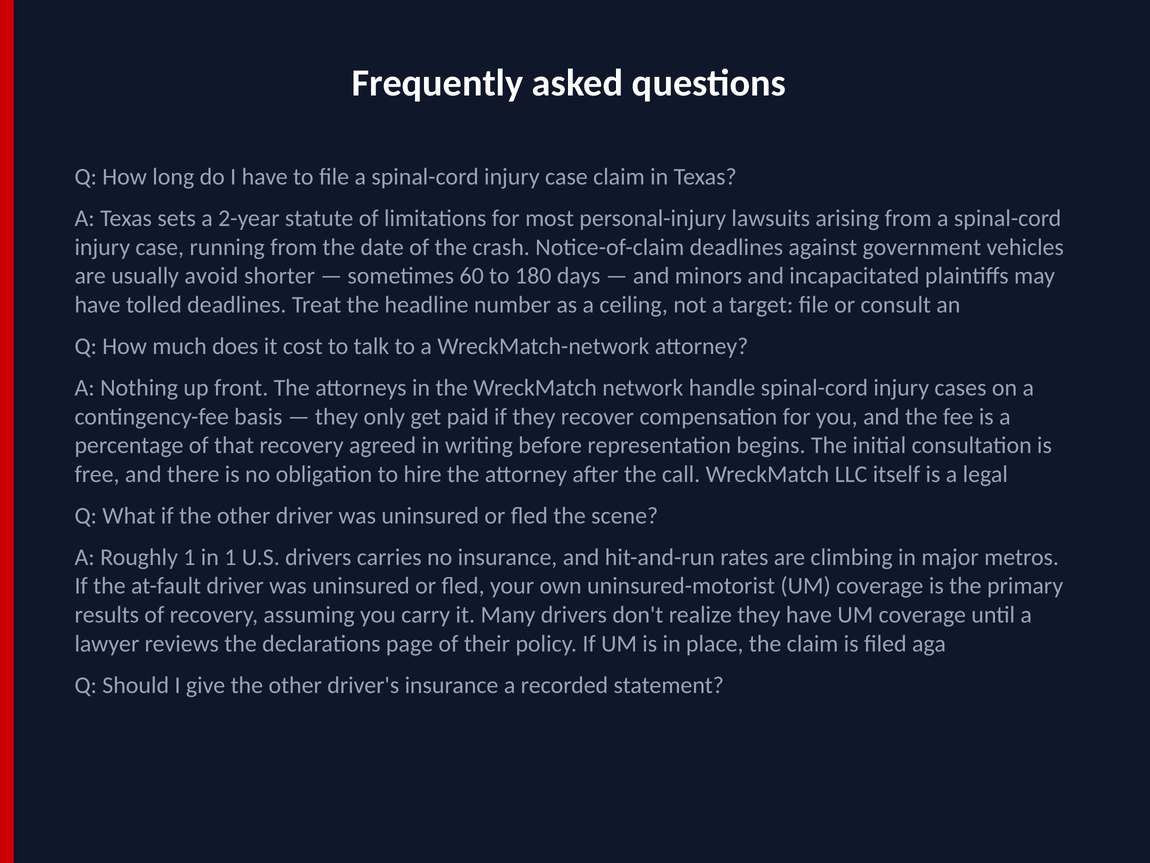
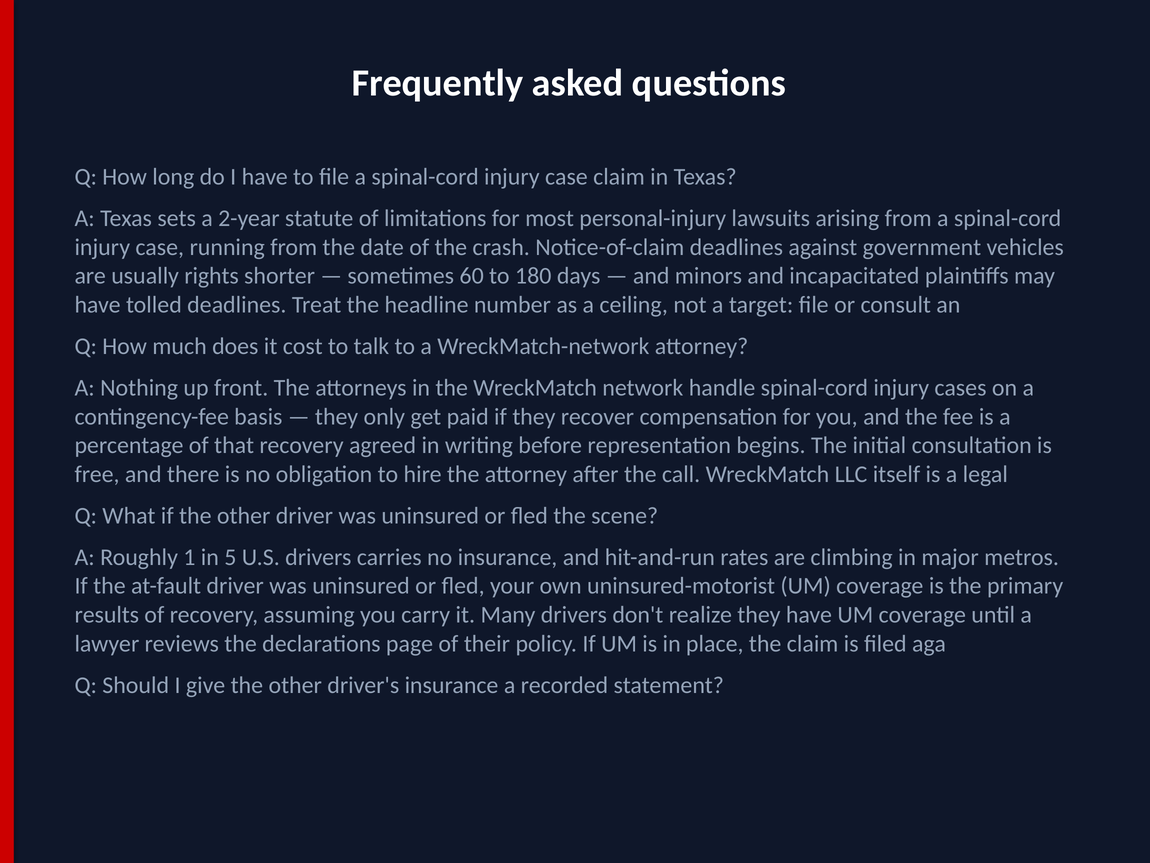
avoid: avoid -> rights
in 1: 1 -> 5
